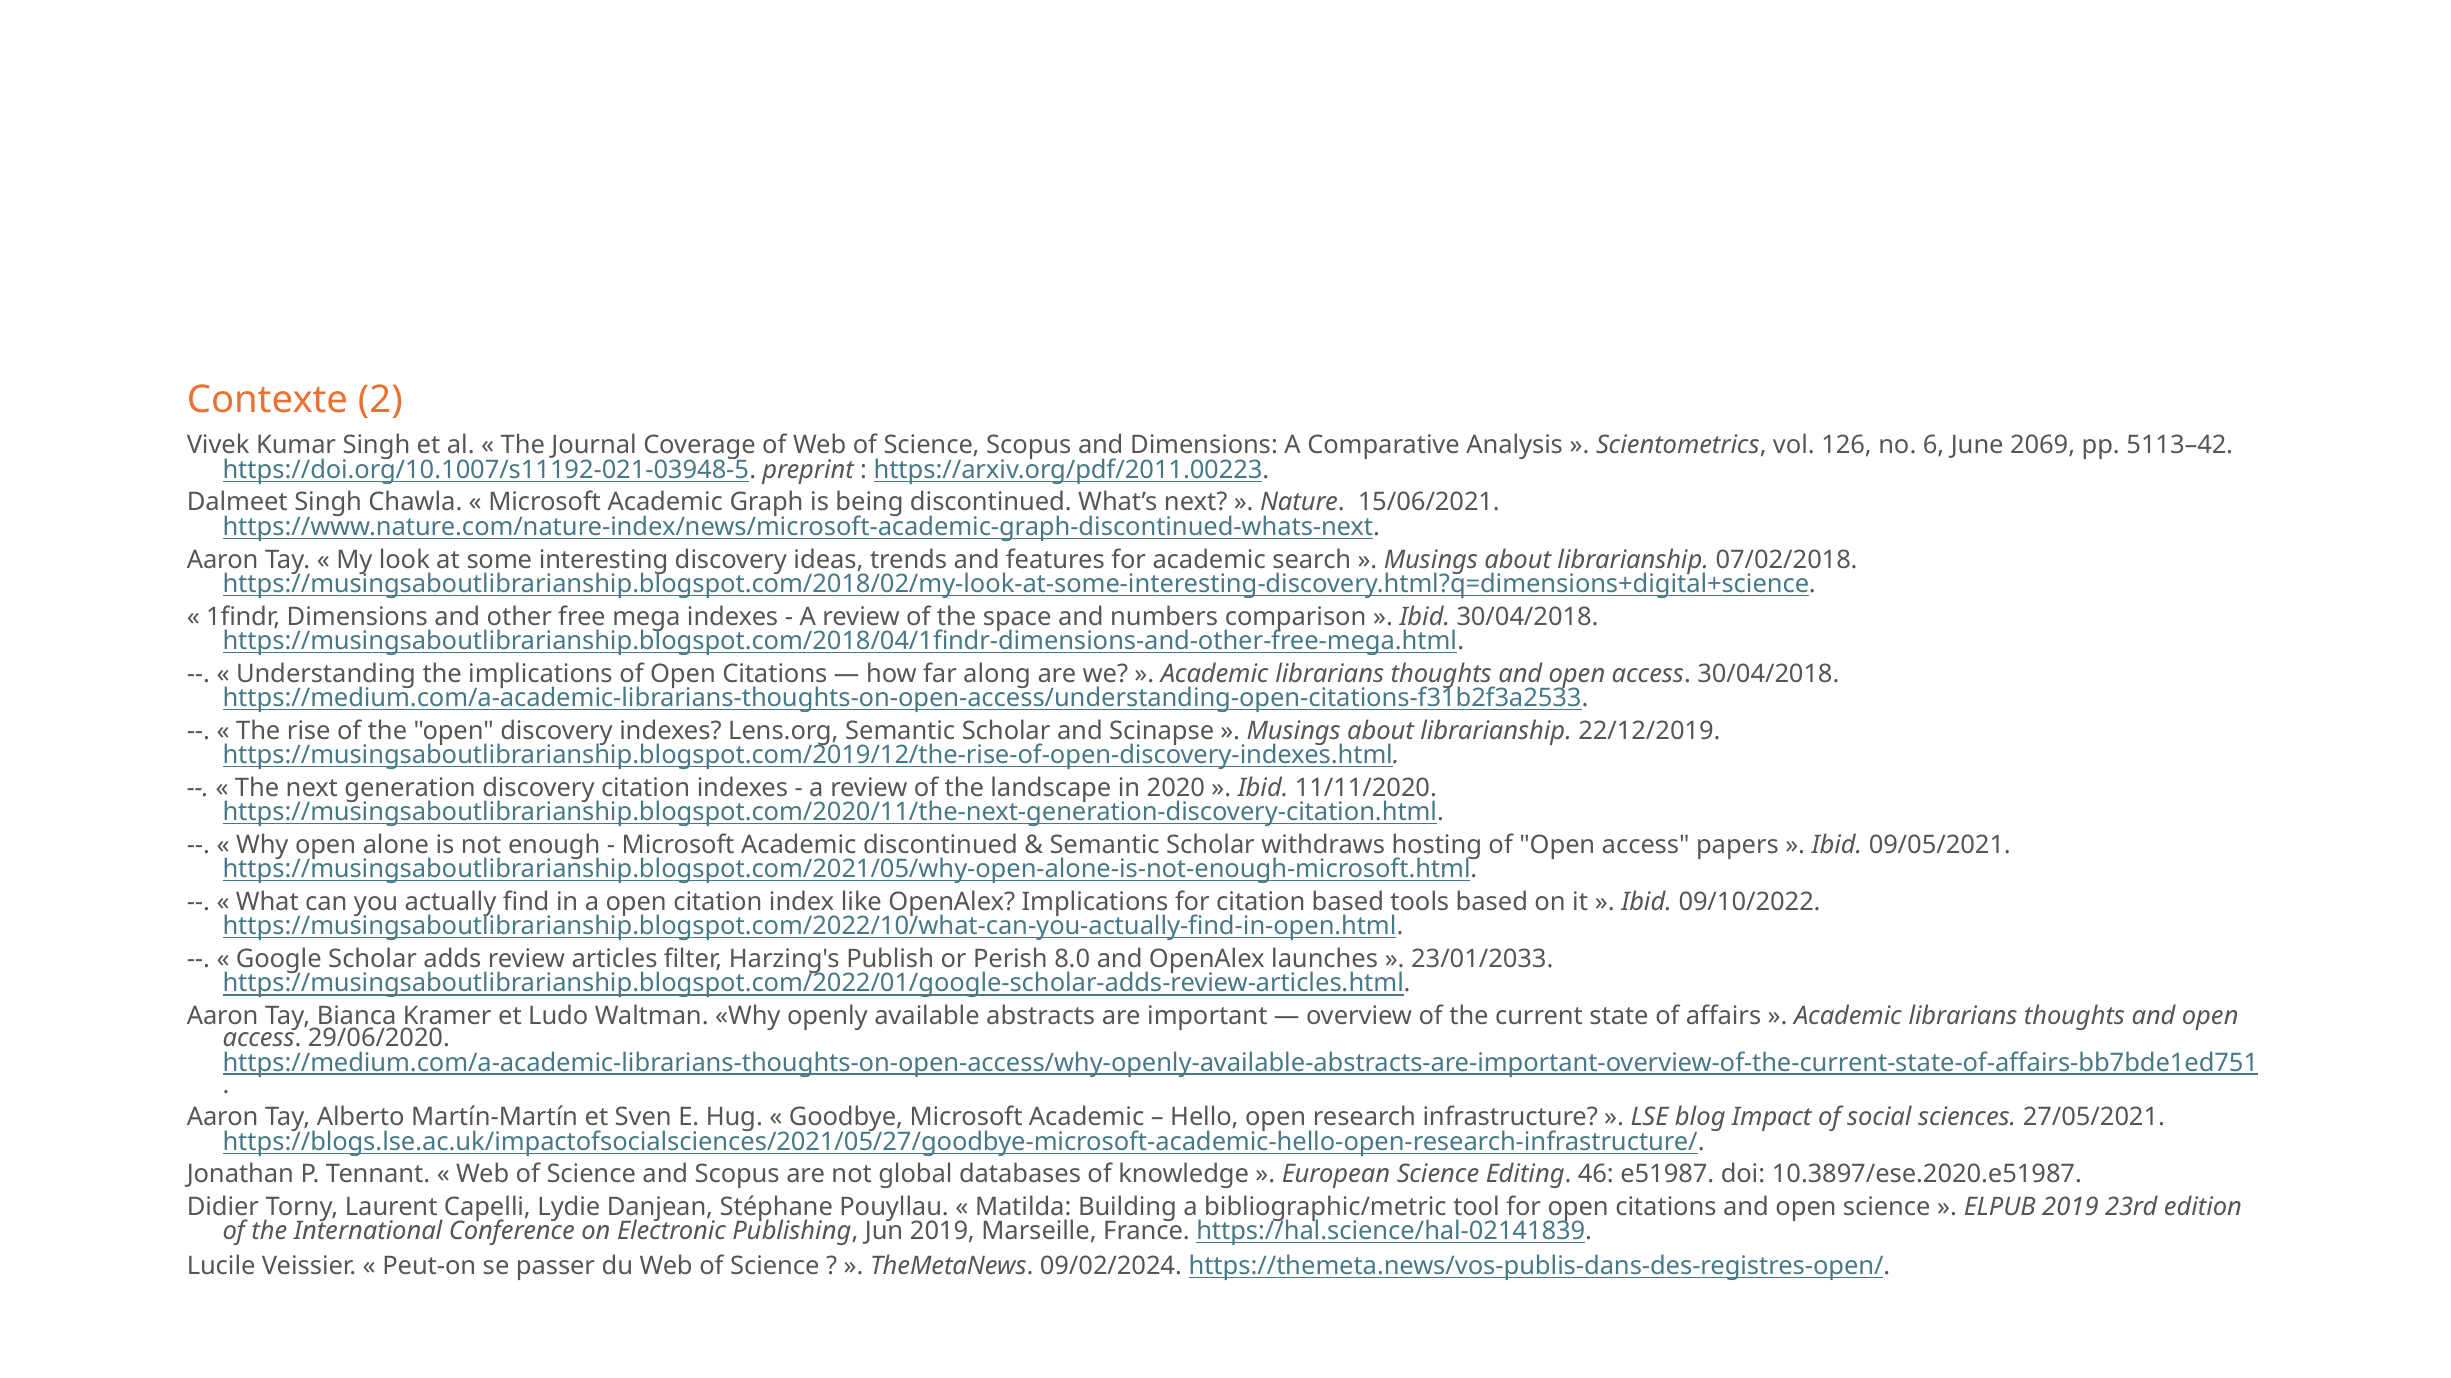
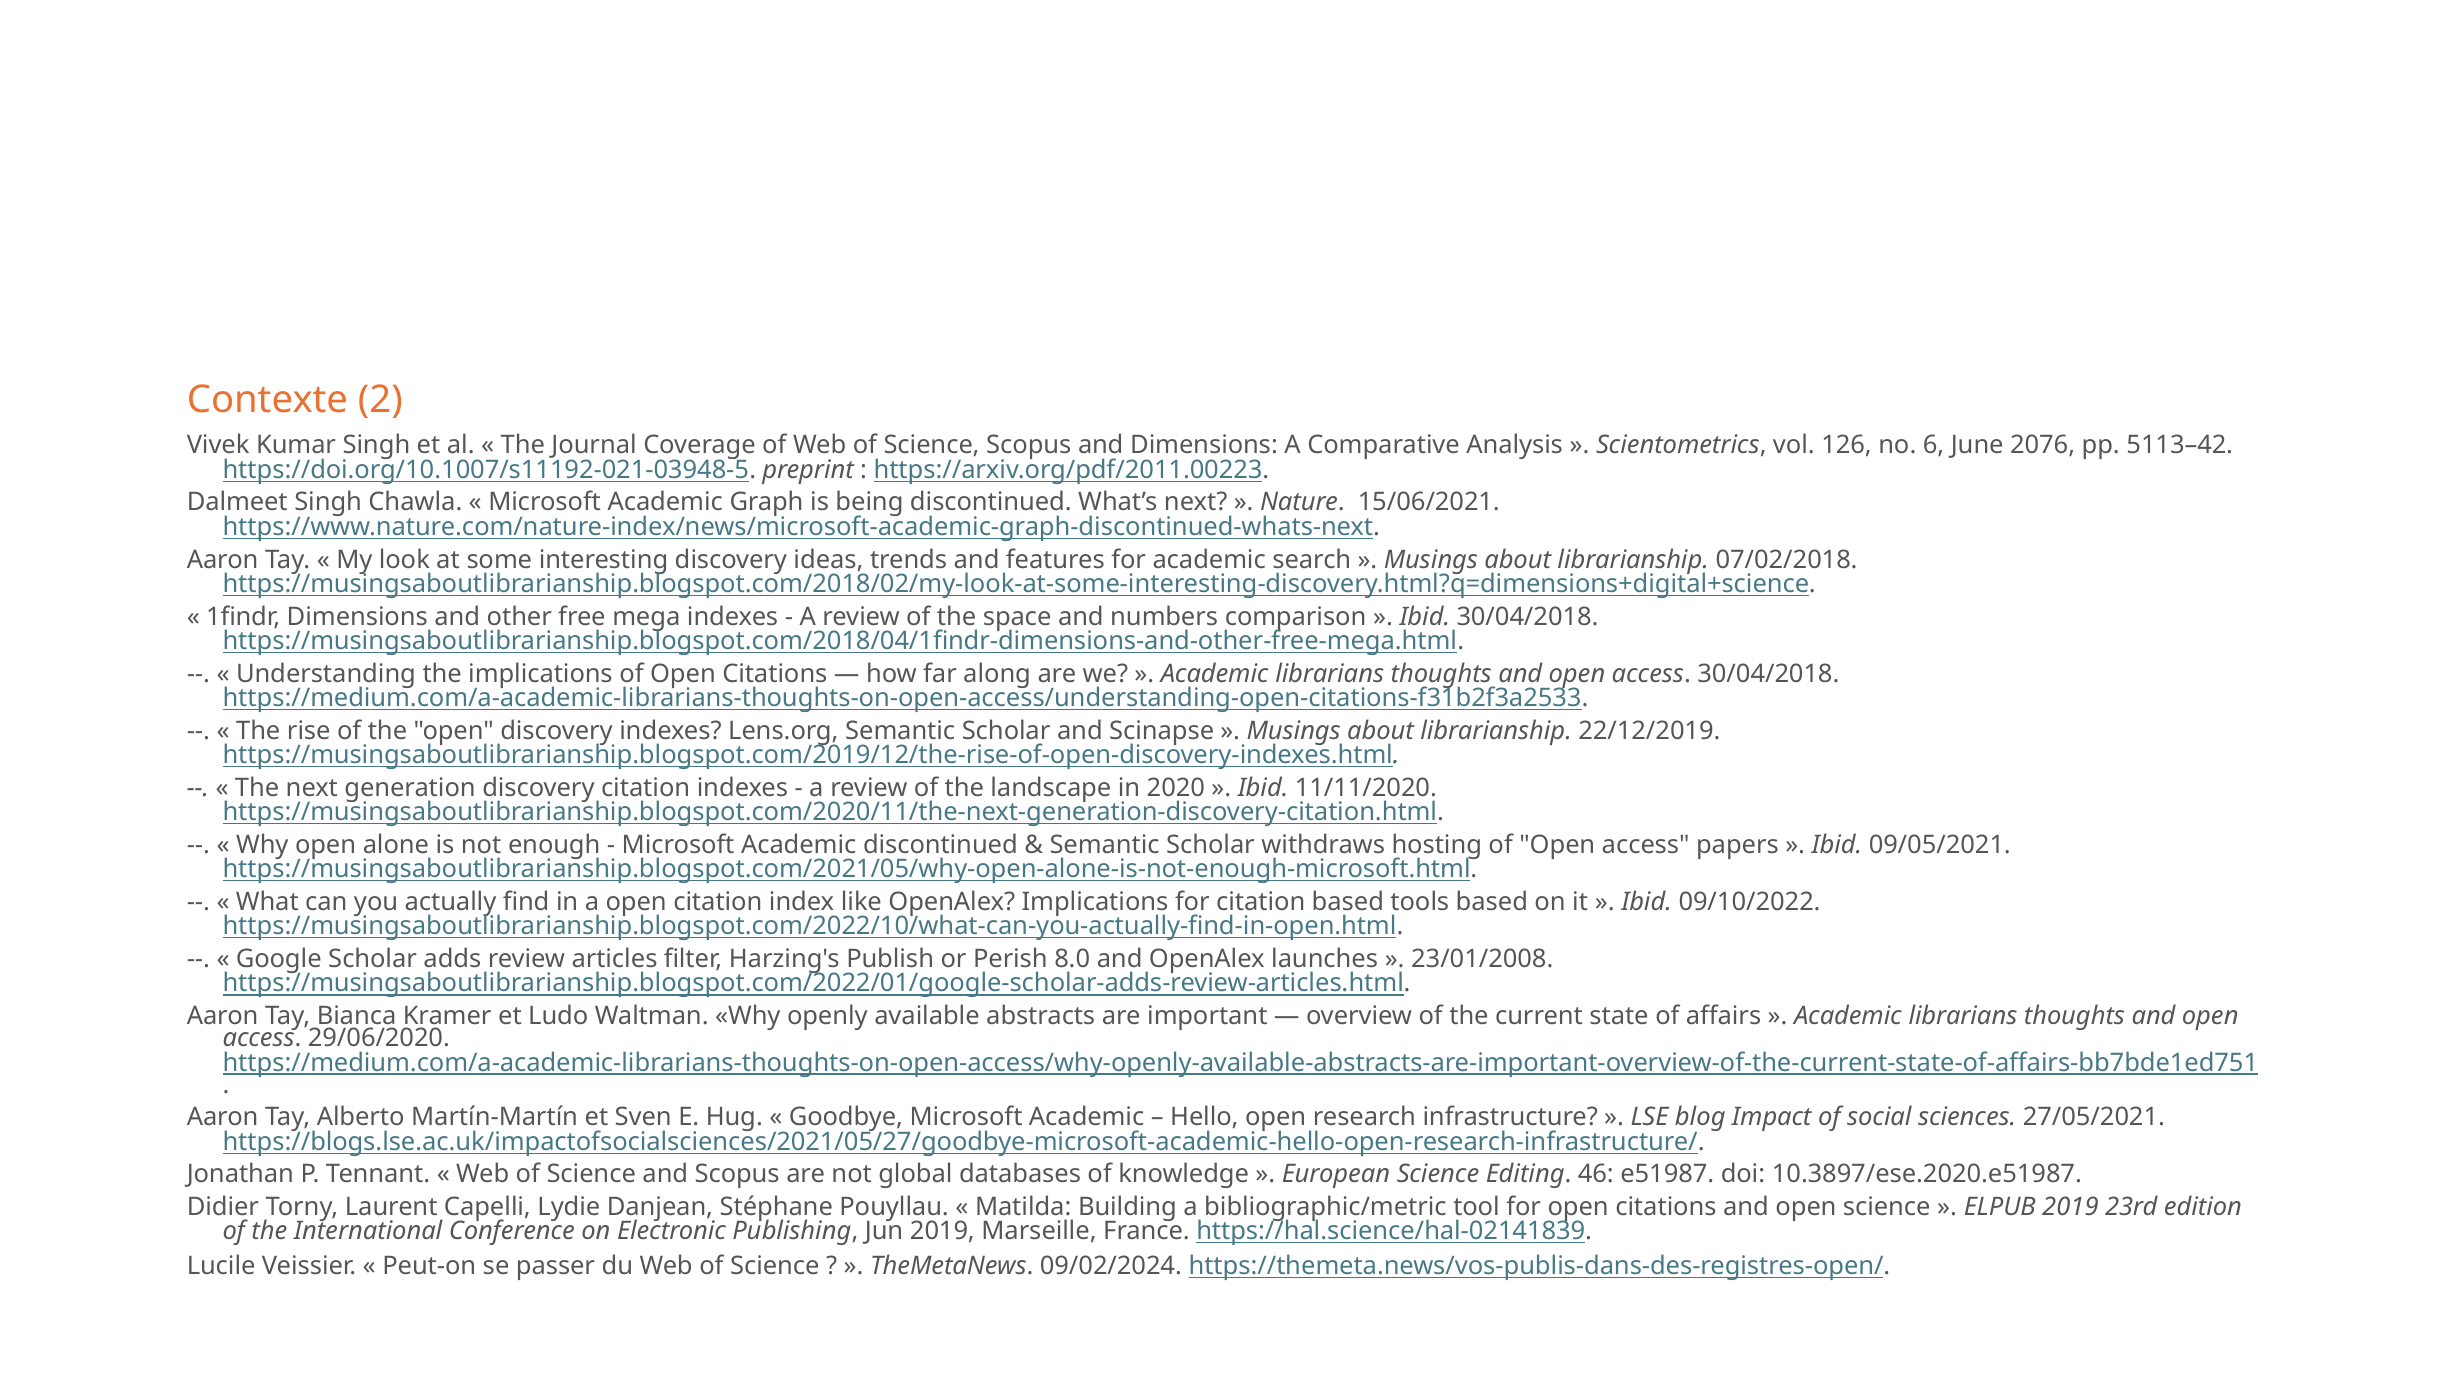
2069: 2069 -> 2076
23/01/2033: 23/01/2033 -> 23/01/2008
